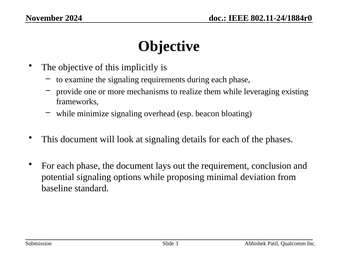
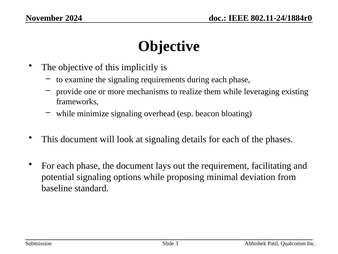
conclusion: conclusion -> facilitating
